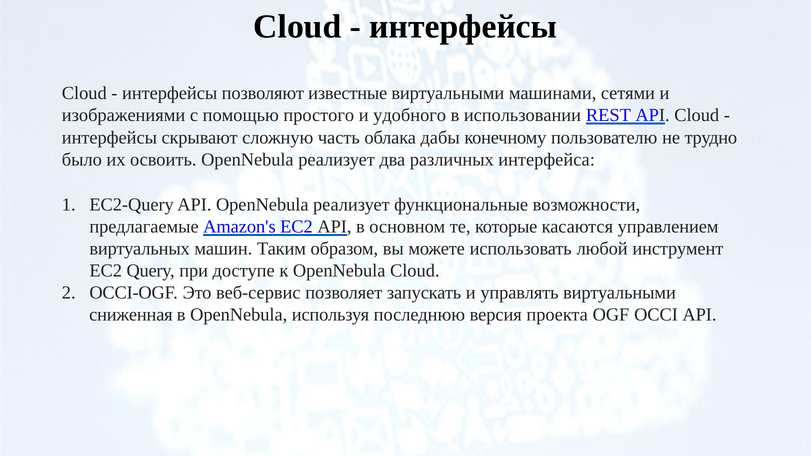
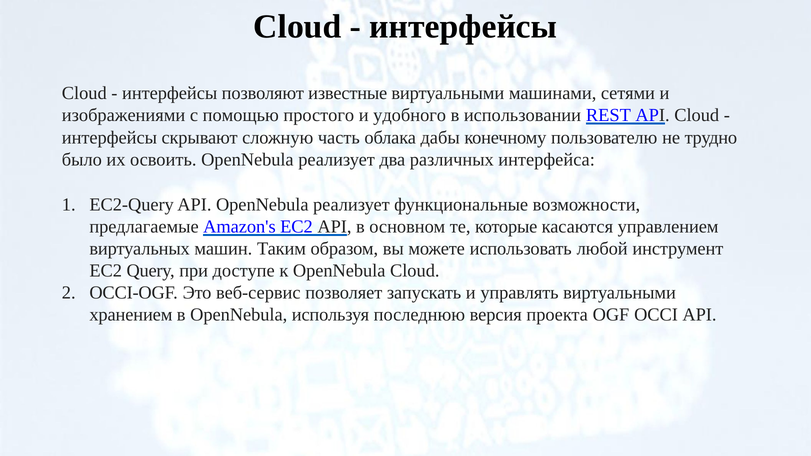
сниженная: сниженная -> хранением
